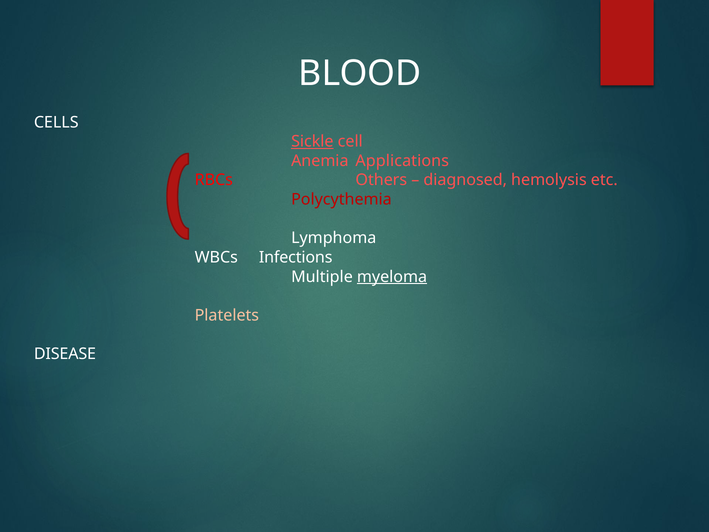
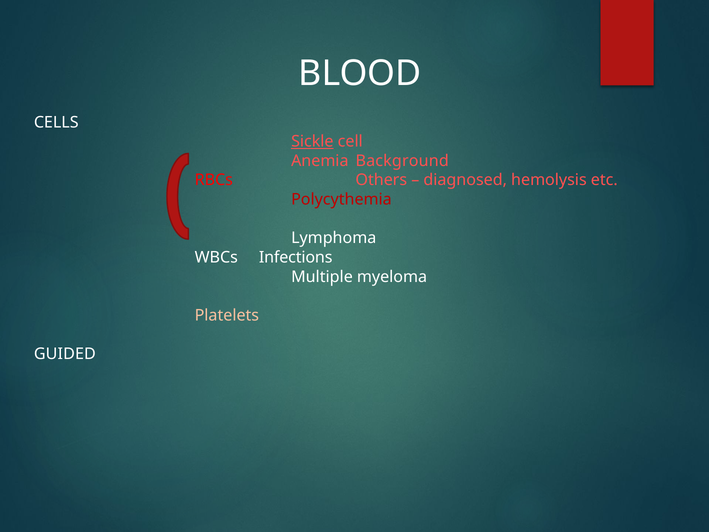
Applications: Applications -> Background
myeloma underline: present -> none
DISEASE: DISEASE -> GUIDED
